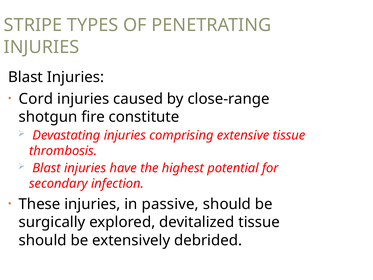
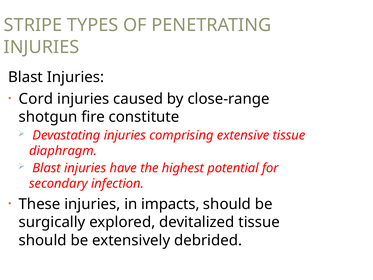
thrombosis: thrombosis -> diaphragm
passive: passive -> impacts
